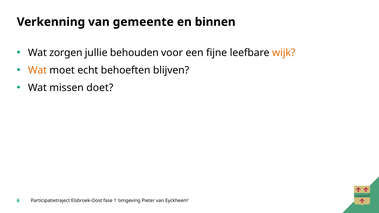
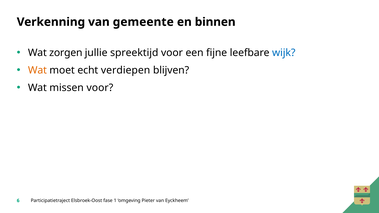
behouden: behouden -> spreektijd
wijk colour: orange -> blue
behoeften: behoeften -> verdiepen
missen doet: doet -> voor
